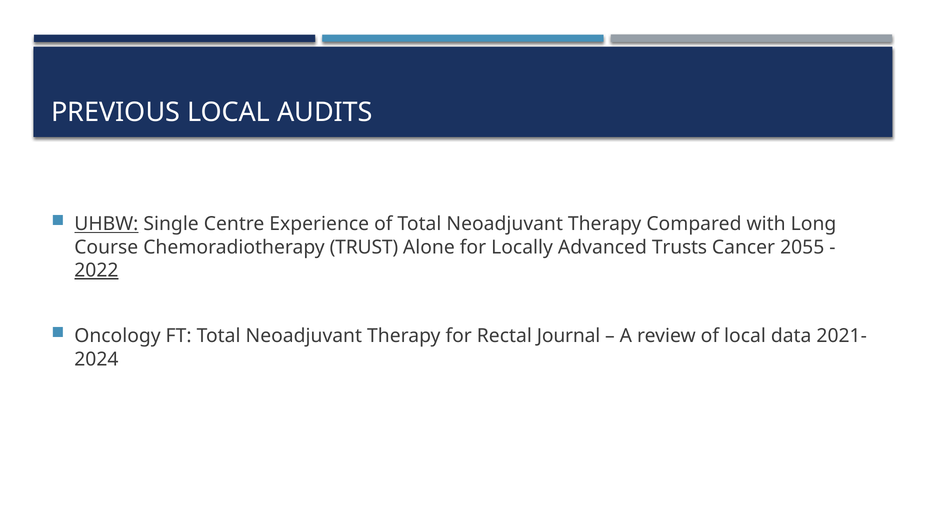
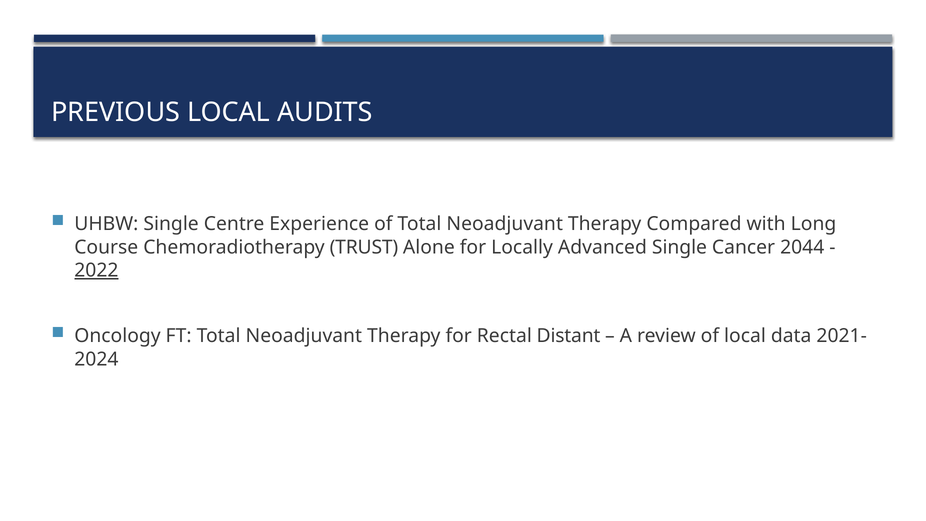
UHBW underline: present -> none
Advanced Trusts: Trusts -> Single
2055: 2055 -> 2044
Journal: Journal -> Distant
